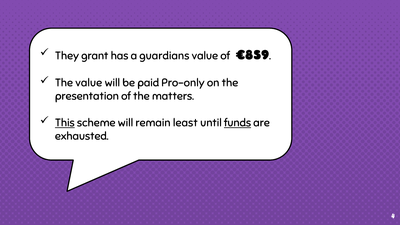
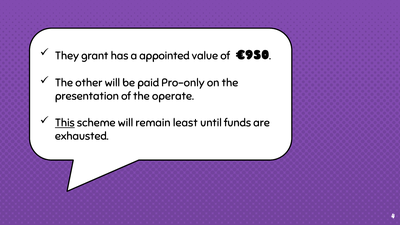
guardians: guardians -> appointed
€859: €859 -> €950
The value: value -> other
matters: matters -> operate
funds underline: present -> none
